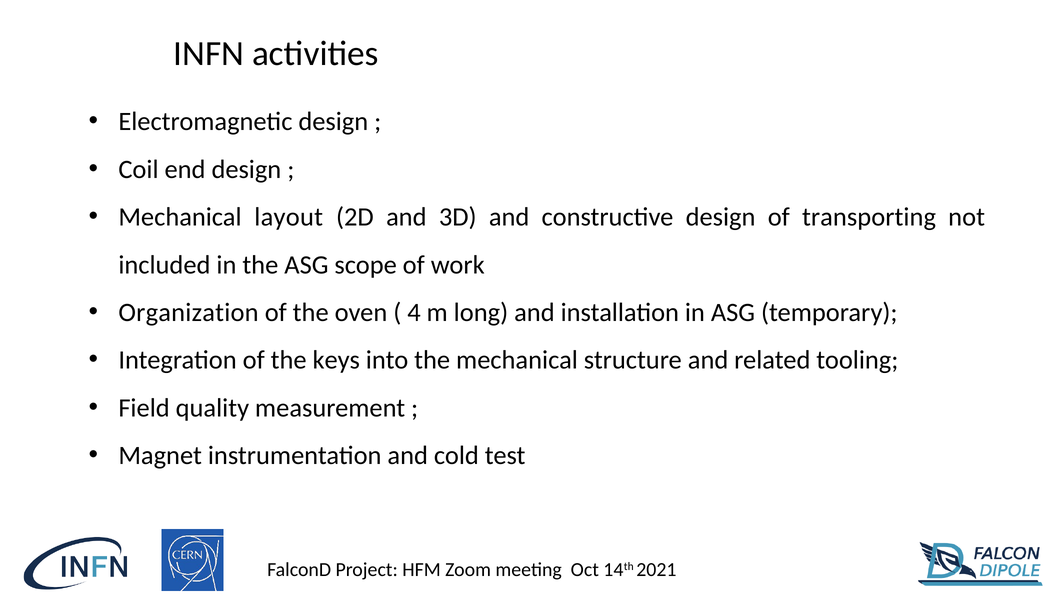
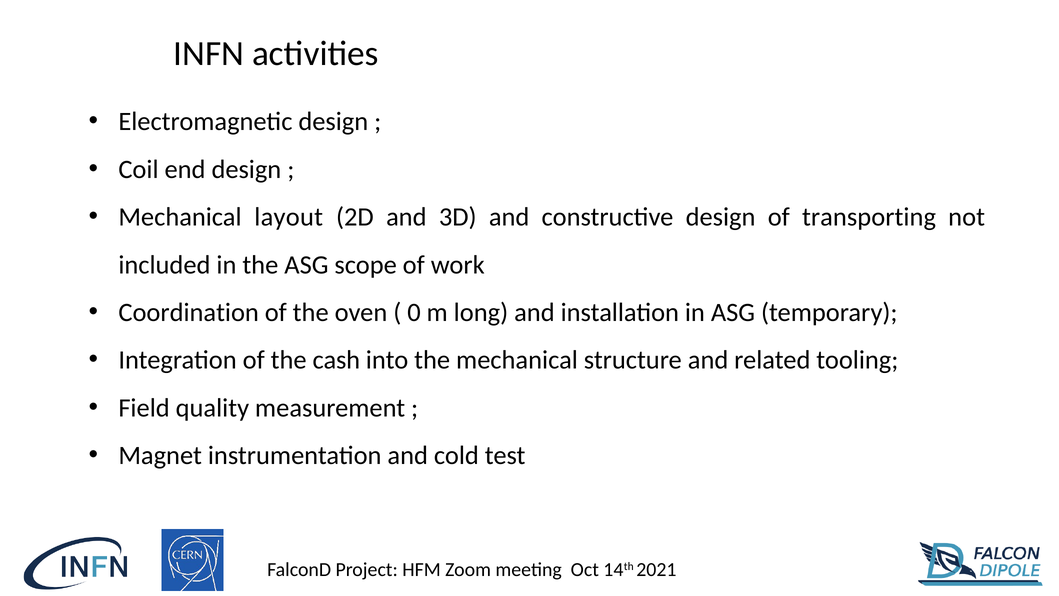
Organization: Organization -> Coordination
4: 4 -> 0
keys: keys -> cash
